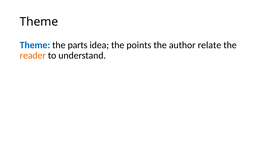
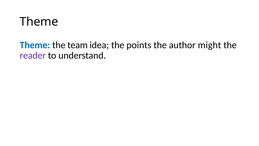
parts: parts -> team
relate: relate -> might
reader colour: orange -> purple
